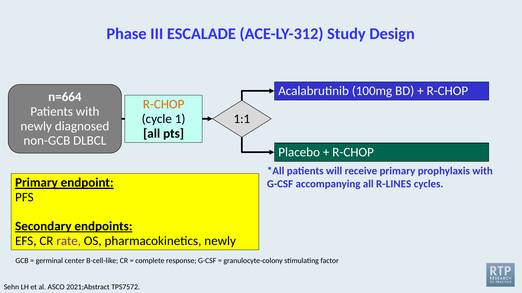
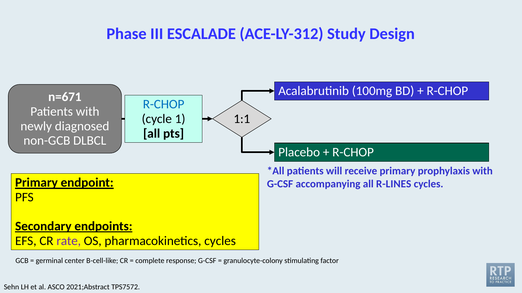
n=664: n=664 -> n=671
R-CHOP at (164, 105) colour: orange -> blue
pharmacokinetics newly: newly -> cycles
